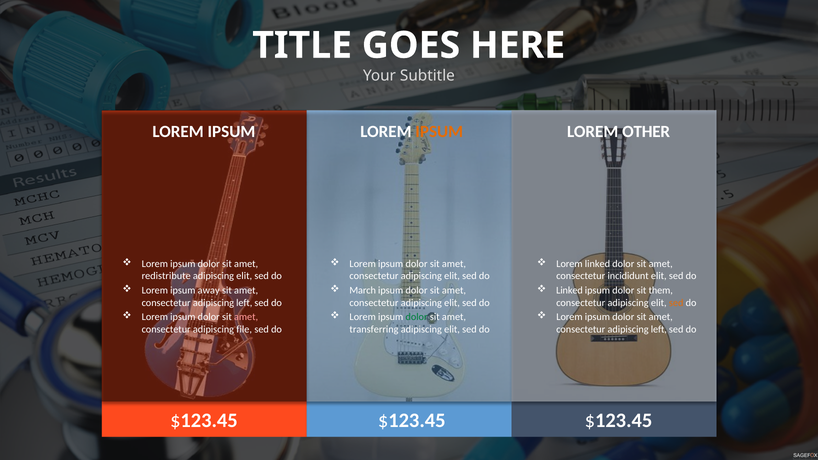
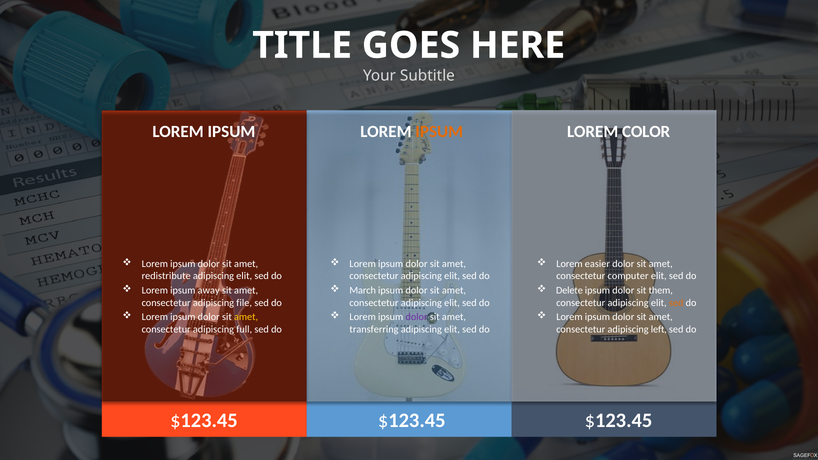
OTHER: OTHER -> COLOR
Lorem linked: linked -> easier
incididunt: incididunt -> computer
Linked at (569, 291): Linked -> Delete
left at (244, 303): left -> file
amet at (246, 317) colour: pink -> yellow
dolor at (417, 317) colour: green -> purple
file: file -> full
